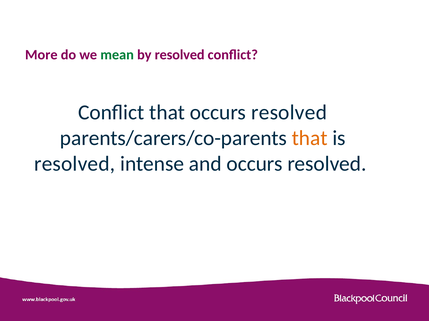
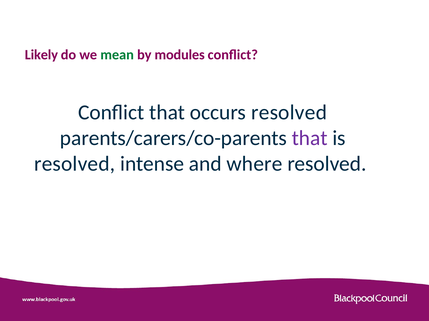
More: More -> Likely
by resolved: resolved -> modules
that at (310, 139) colour: orange -> purple
and occurs: occurs -> where
